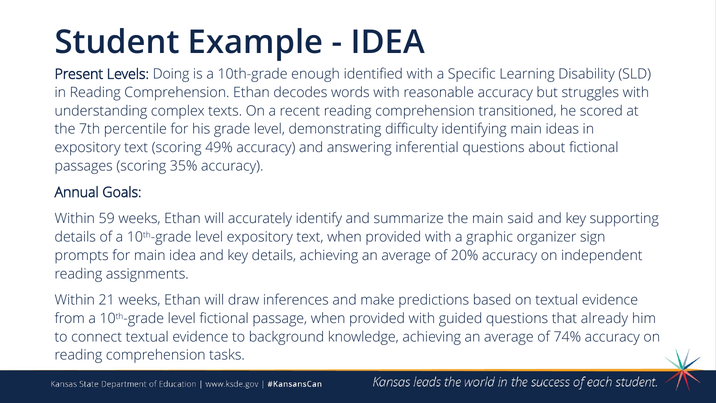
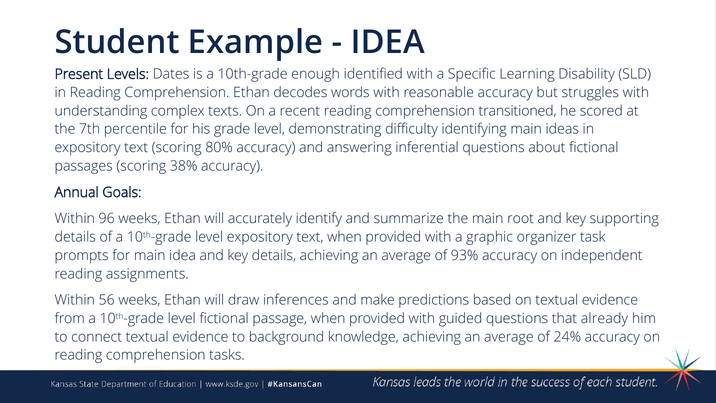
Doing: Doing -> Dates
49%: 49% -> 80%
35%: 35% -> 38%
59: 59 -> 96
said: said -> root
sign: sign -> task
20%: 20% -> 93%
21: 21 -> 56
74%: 74% -> 24%
